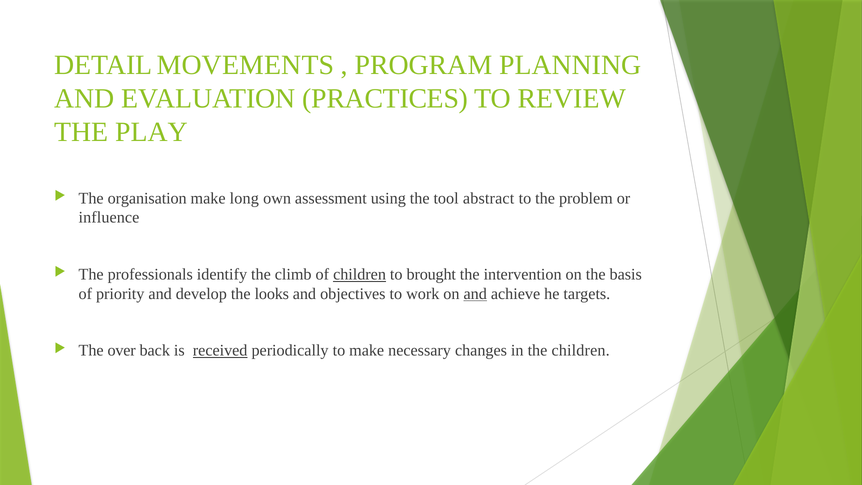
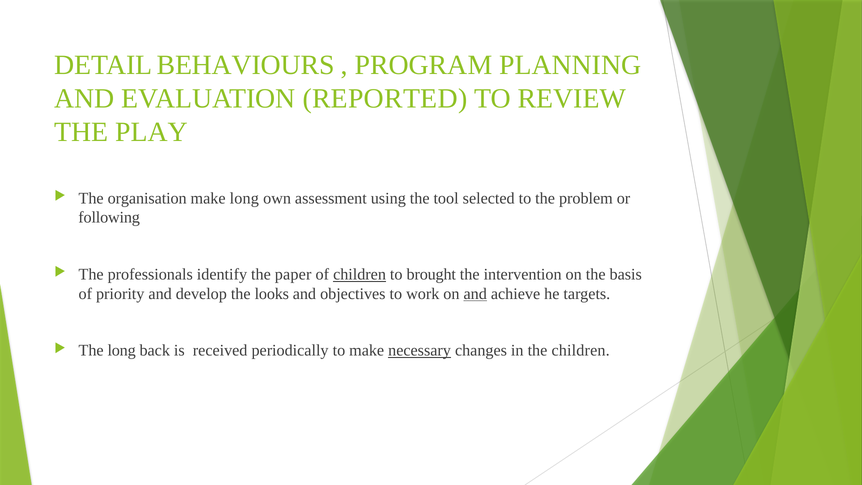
MOVEMENTS: MOVEMENTS -> BEHAVIOURS
PRACTICES: PRACTICES -> REPORTED
abstract: abstract -> selected
influence: influence -> following
climb: climb -> paper
The over: over -> long
received underline: present -> none
necessary underline: none -> present
